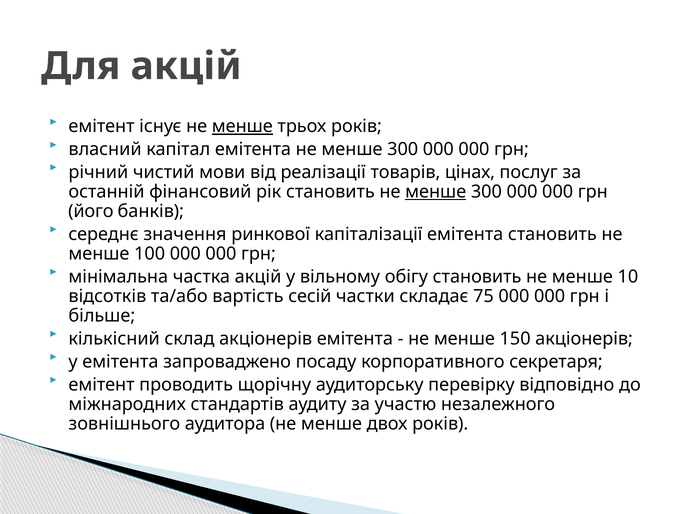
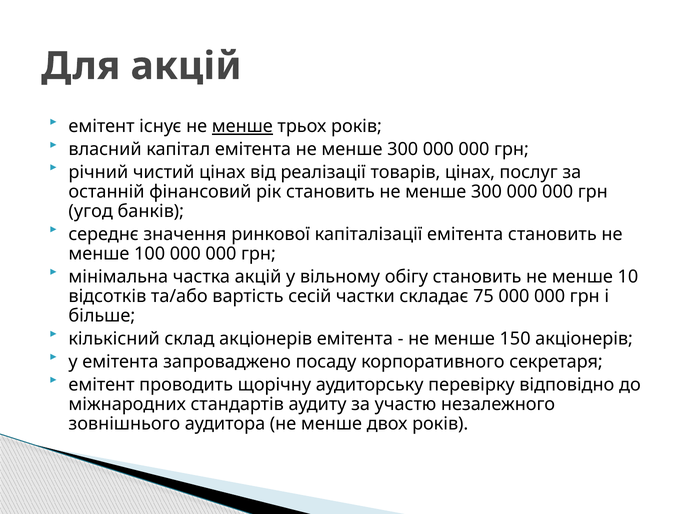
чистий мови: мови -> цінах
менше at (436, 192) underline: present -> none
його: його -> угод
